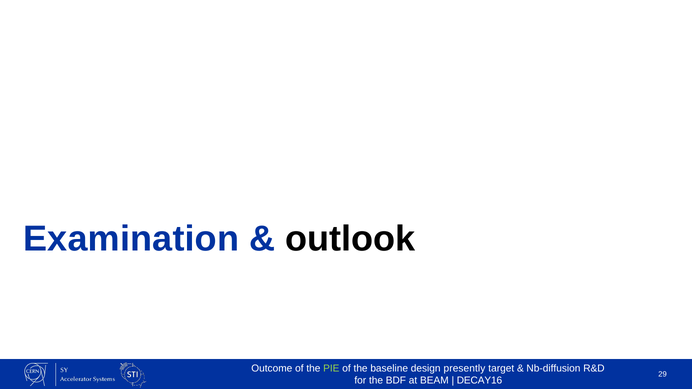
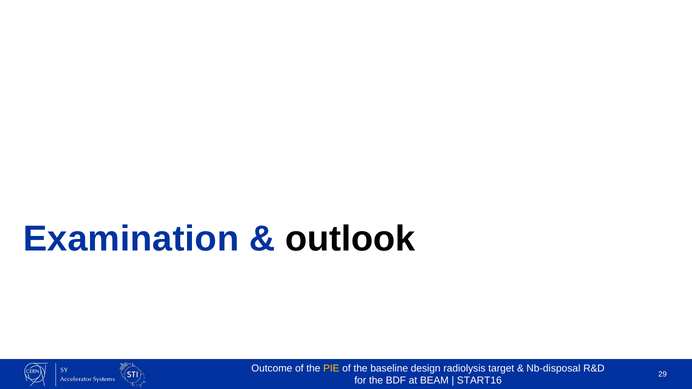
PIE colour: light green -> yellow
presently: presently -> radiolysis
Nb-diffusion: Nb-diffusion -> Nb-disposal
DECAY16: DECAY16 -> START16
